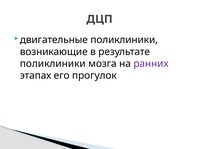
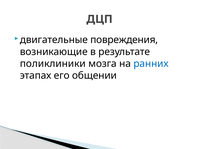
двигательные поликлиники: поликлиники -> повреждения
ранних colour: purple -> blue
прогулок: прогулок -> общении
